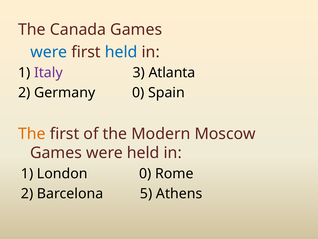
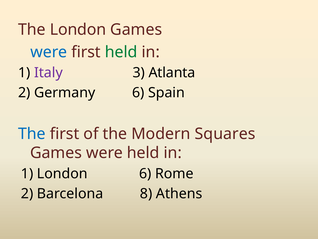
The Canada: Canada -> London
held at (121, 52) colour: blue -> green
Germany 0: 0 -> 6
The at (32, 134) colour: orange -> blue
Moscow: Moscow -> Squares
London 0: 0 -> 6
5: 5 -> 8
